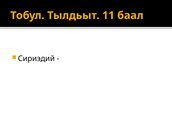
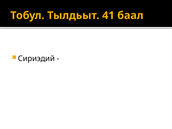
11: 11 -> 41
